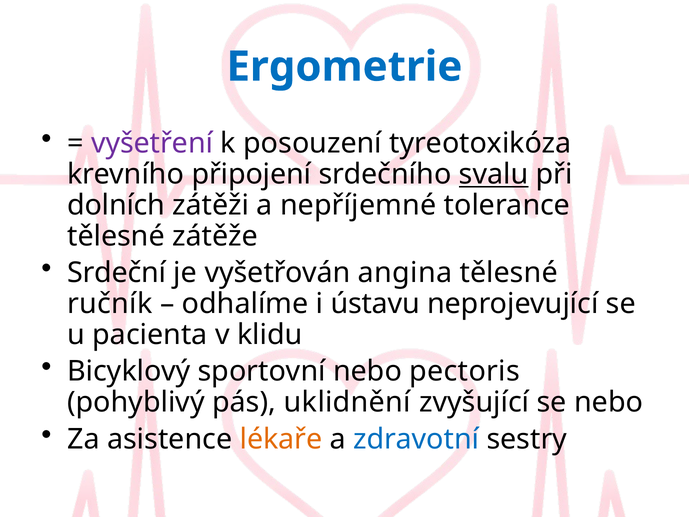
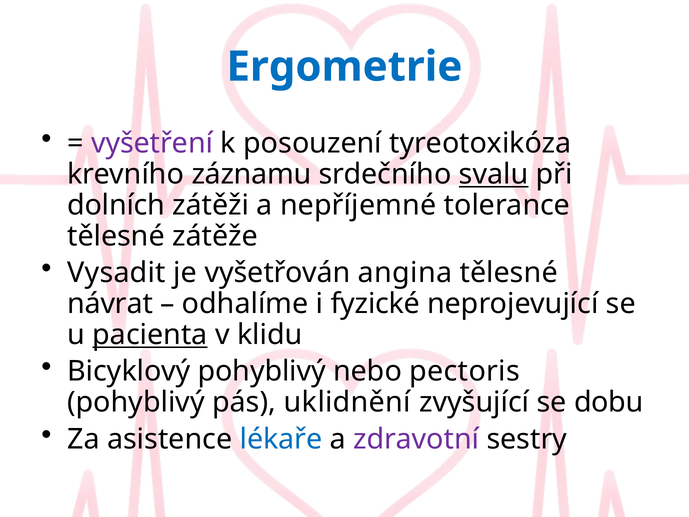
připojení: připojení -> záznamu
Srdeční: Srdeční -> Vysadit
ručník: ručník -> návrat
ústavu: ústavu -> fyzické
pacienta underline: none -> present
Bicyklový sportovní: sportovní -> pohyblivý
se nebo: nebo -> dobu
lékaře colour: orange -> blue
zdravotní colour: blue -> purple
